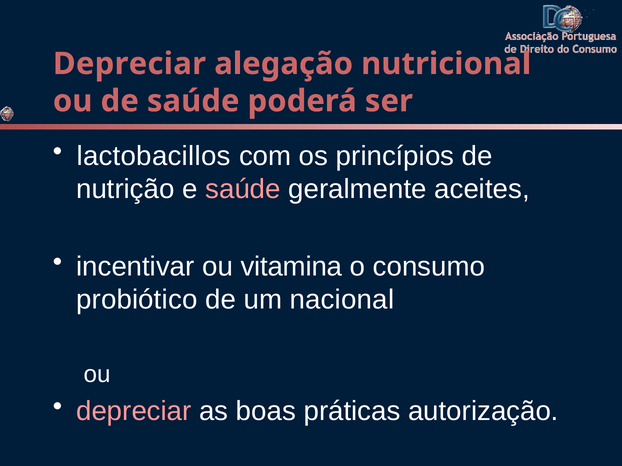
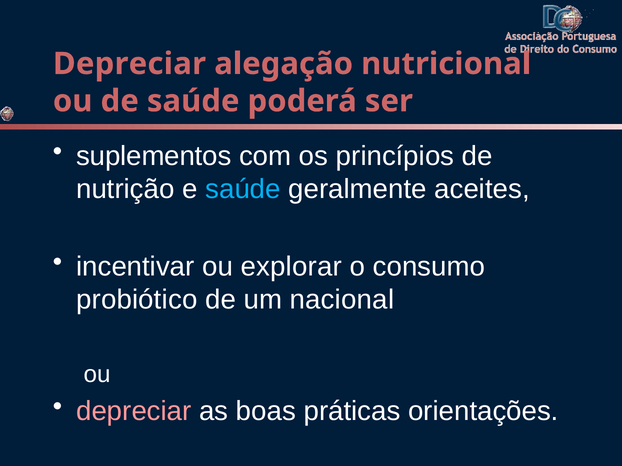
lactobacillos: lactobacillos -> suplementos
saúde at (243, 190) colour: pink -> light blue
vitamina: vitamina -> explorar
autorização: autorização -> orientações
